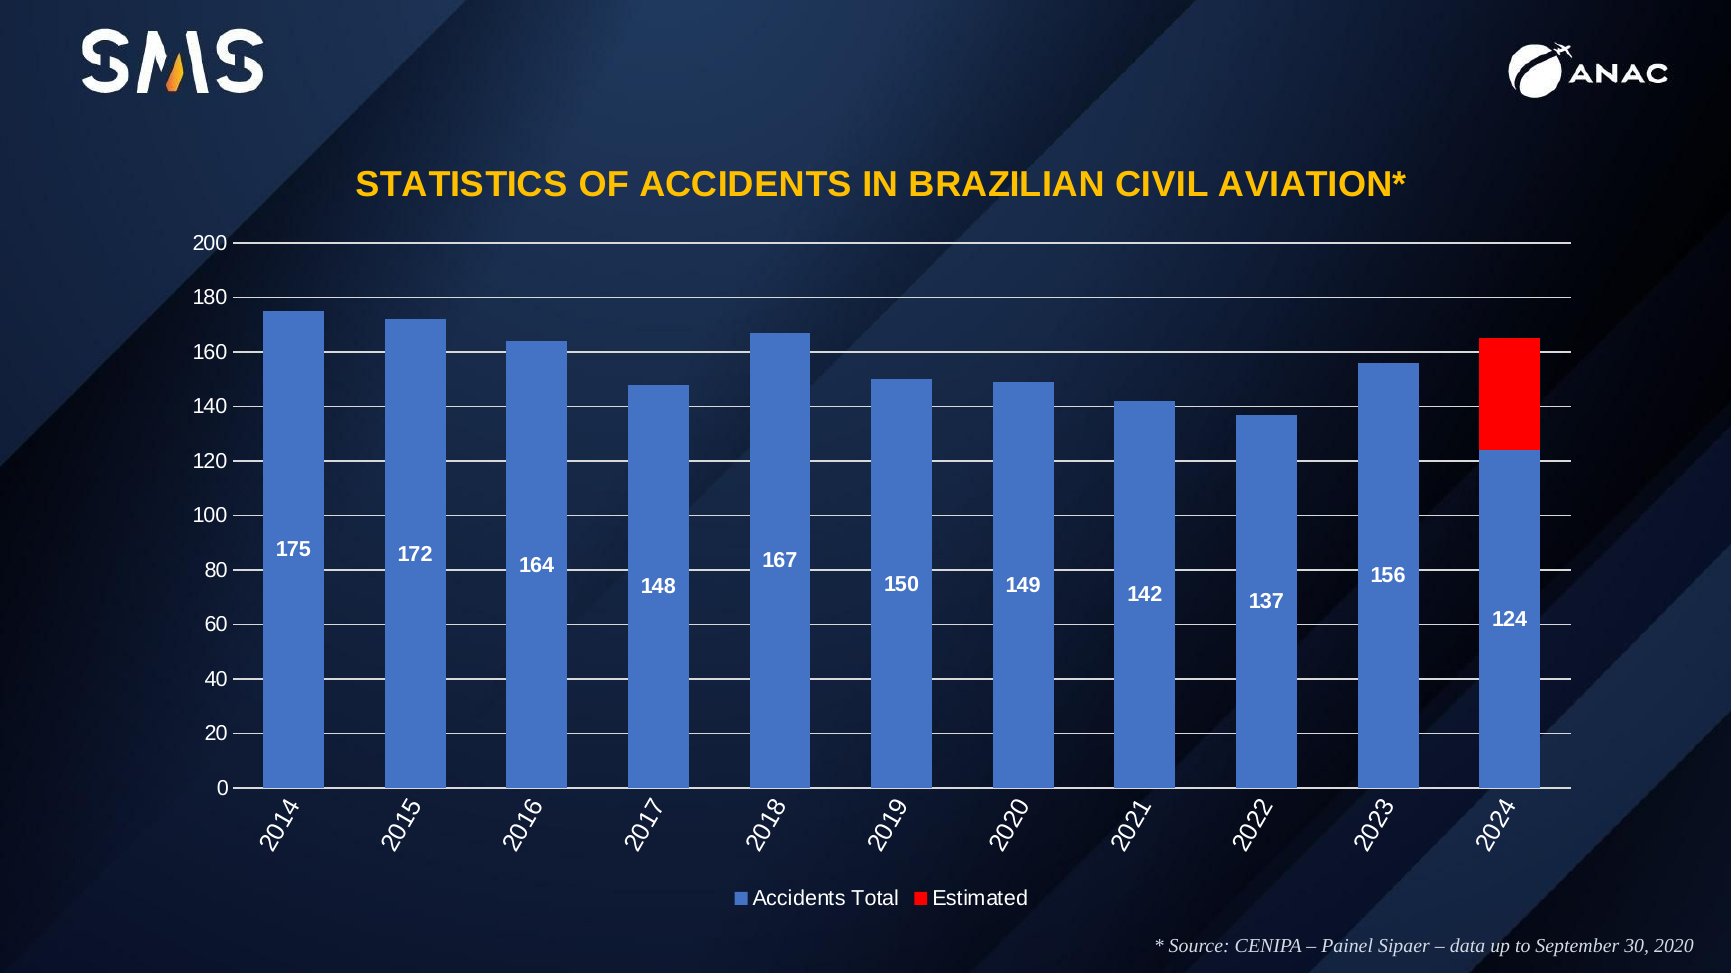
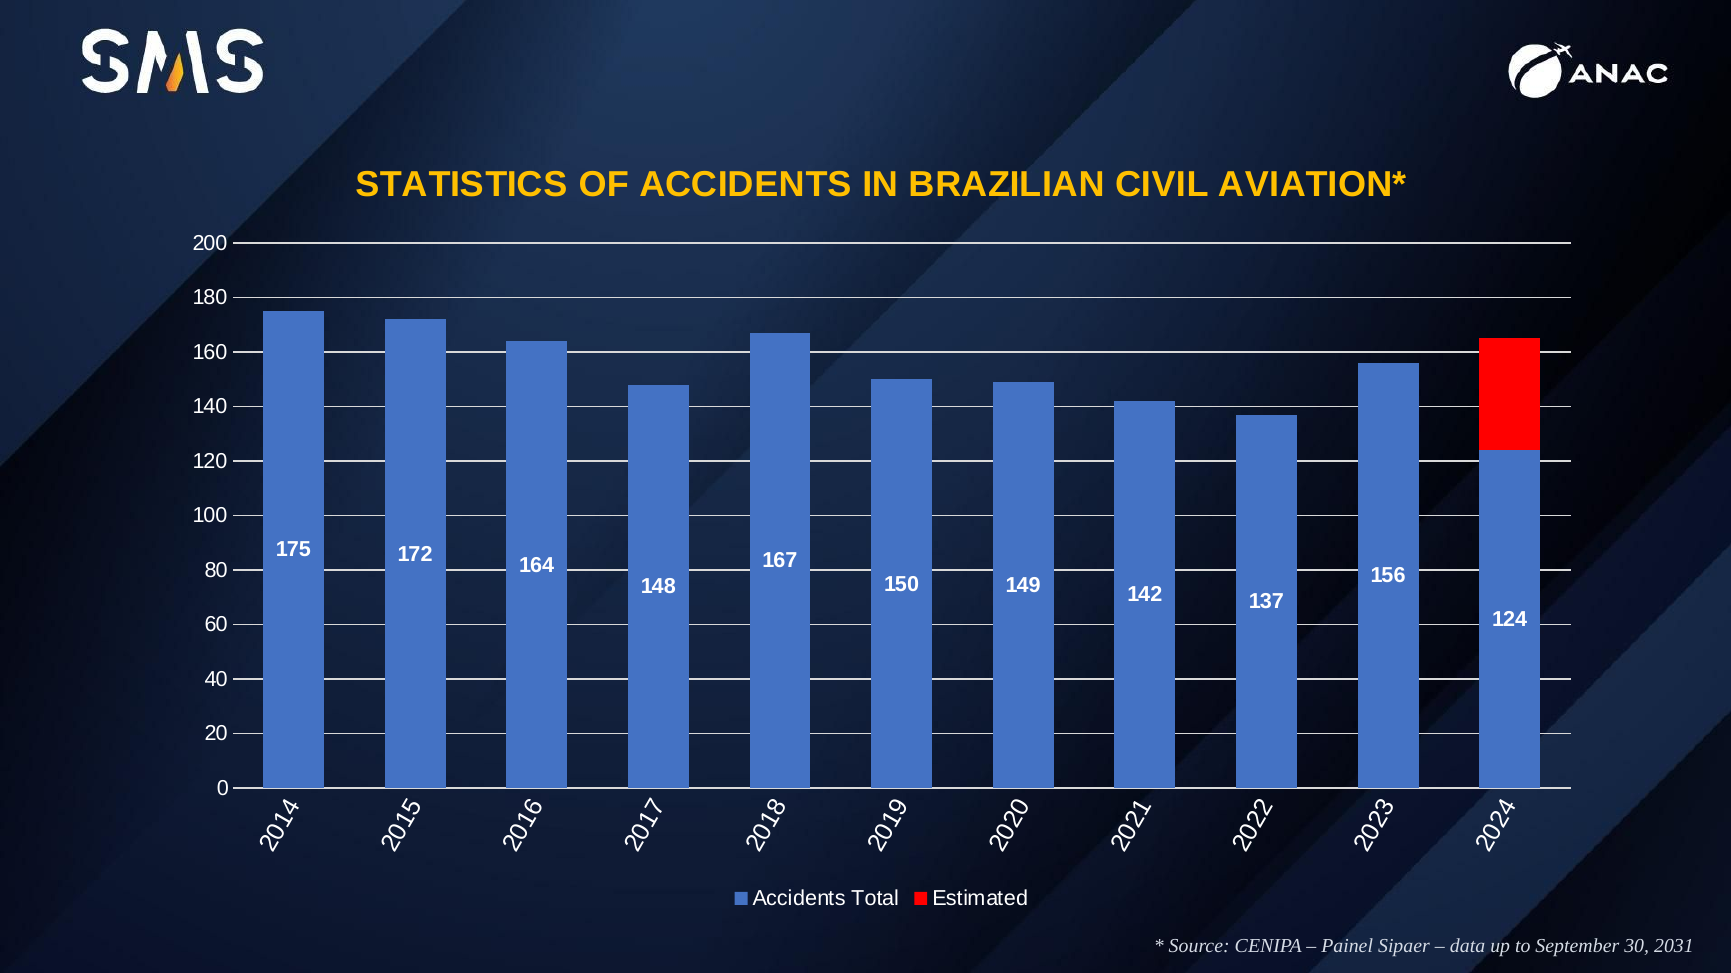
2020: 2020 -> 2031
